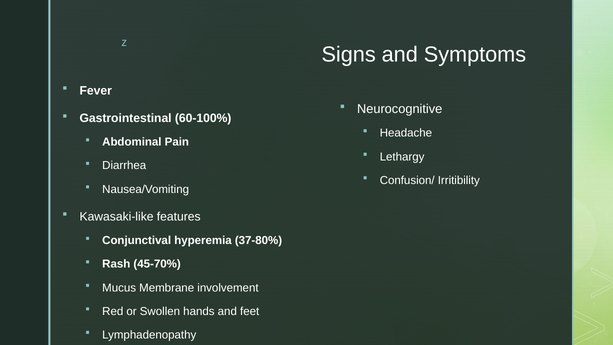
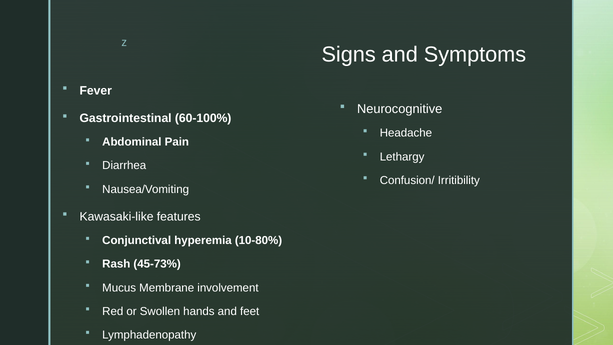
37-80%: 37-80% -> 10-80%
45-70%: 45-70% -> 45-73%
